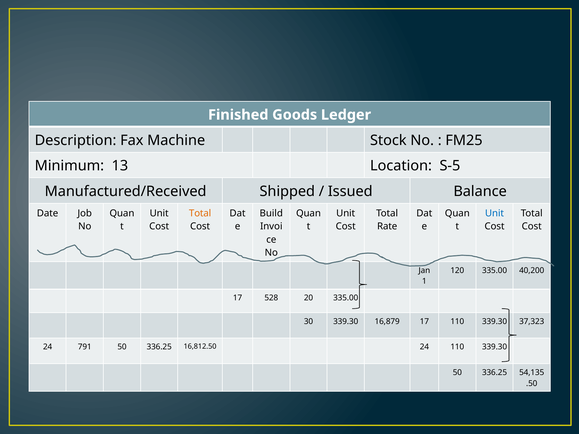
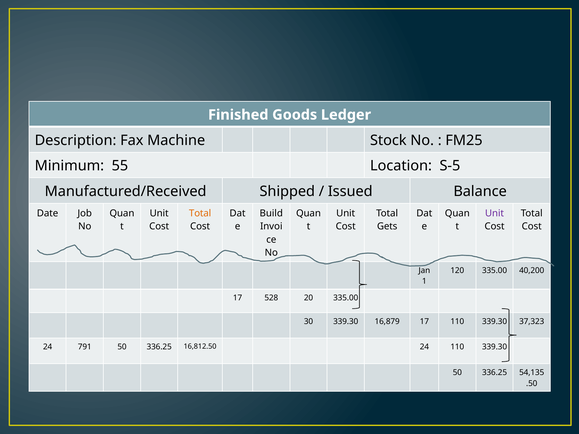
13: 13 -> 55
Unit at (494, 213) colour: blue -> purple
Rate: Rate -> Gets
